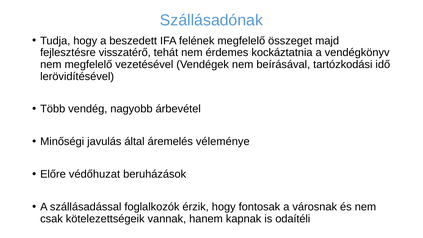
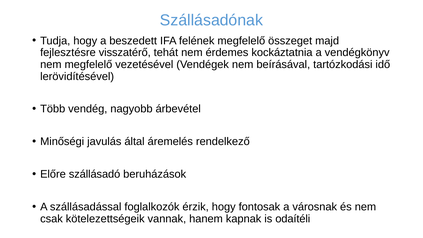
véleménye: véleménye -> rendelkező
védőhuzat: védőhuzat -> szállásadó
